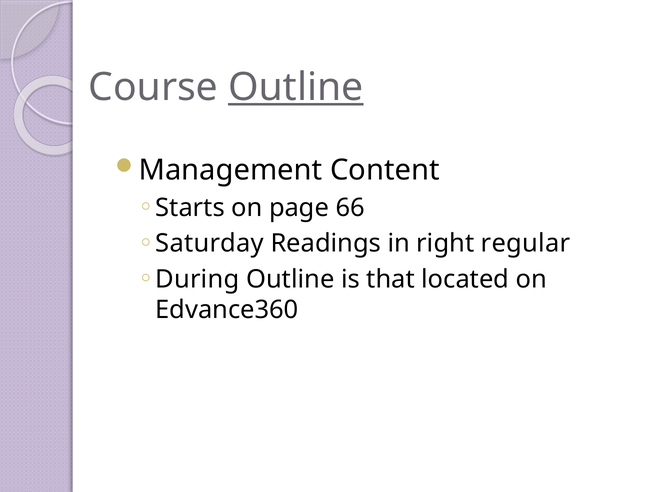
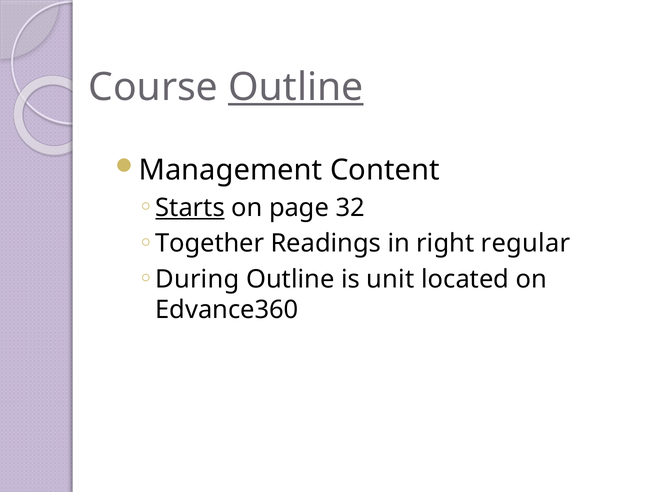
Starts underline: none -> present
66: 66 -> 32
Saturday: Saturday -> Together
that: that -> unit
